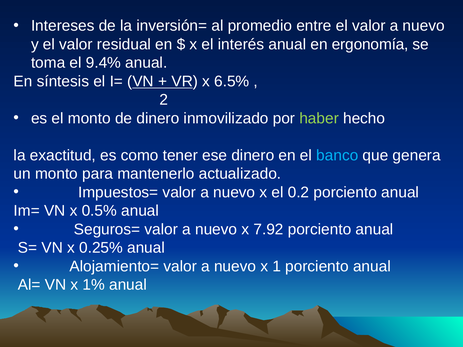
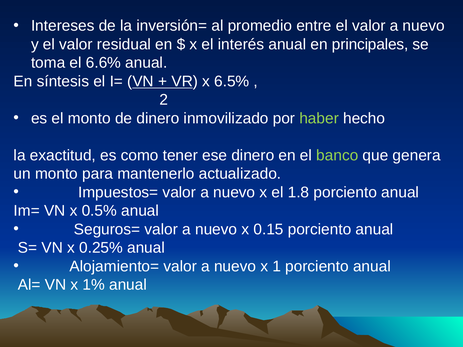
ergonomía: ergonomía -> principales
9.4%: 9.4% -> 6.6%
banco colour: light blue -> light green
0.2: 0.2 -> 1.8
7.92: 7.92 -> 0.15
